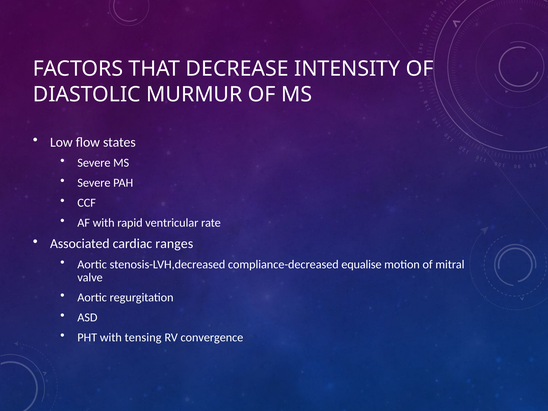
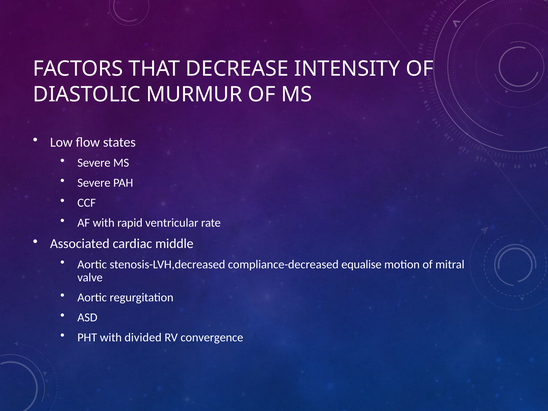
ranges: ranges -> middle
tensing: tensing -> divided
